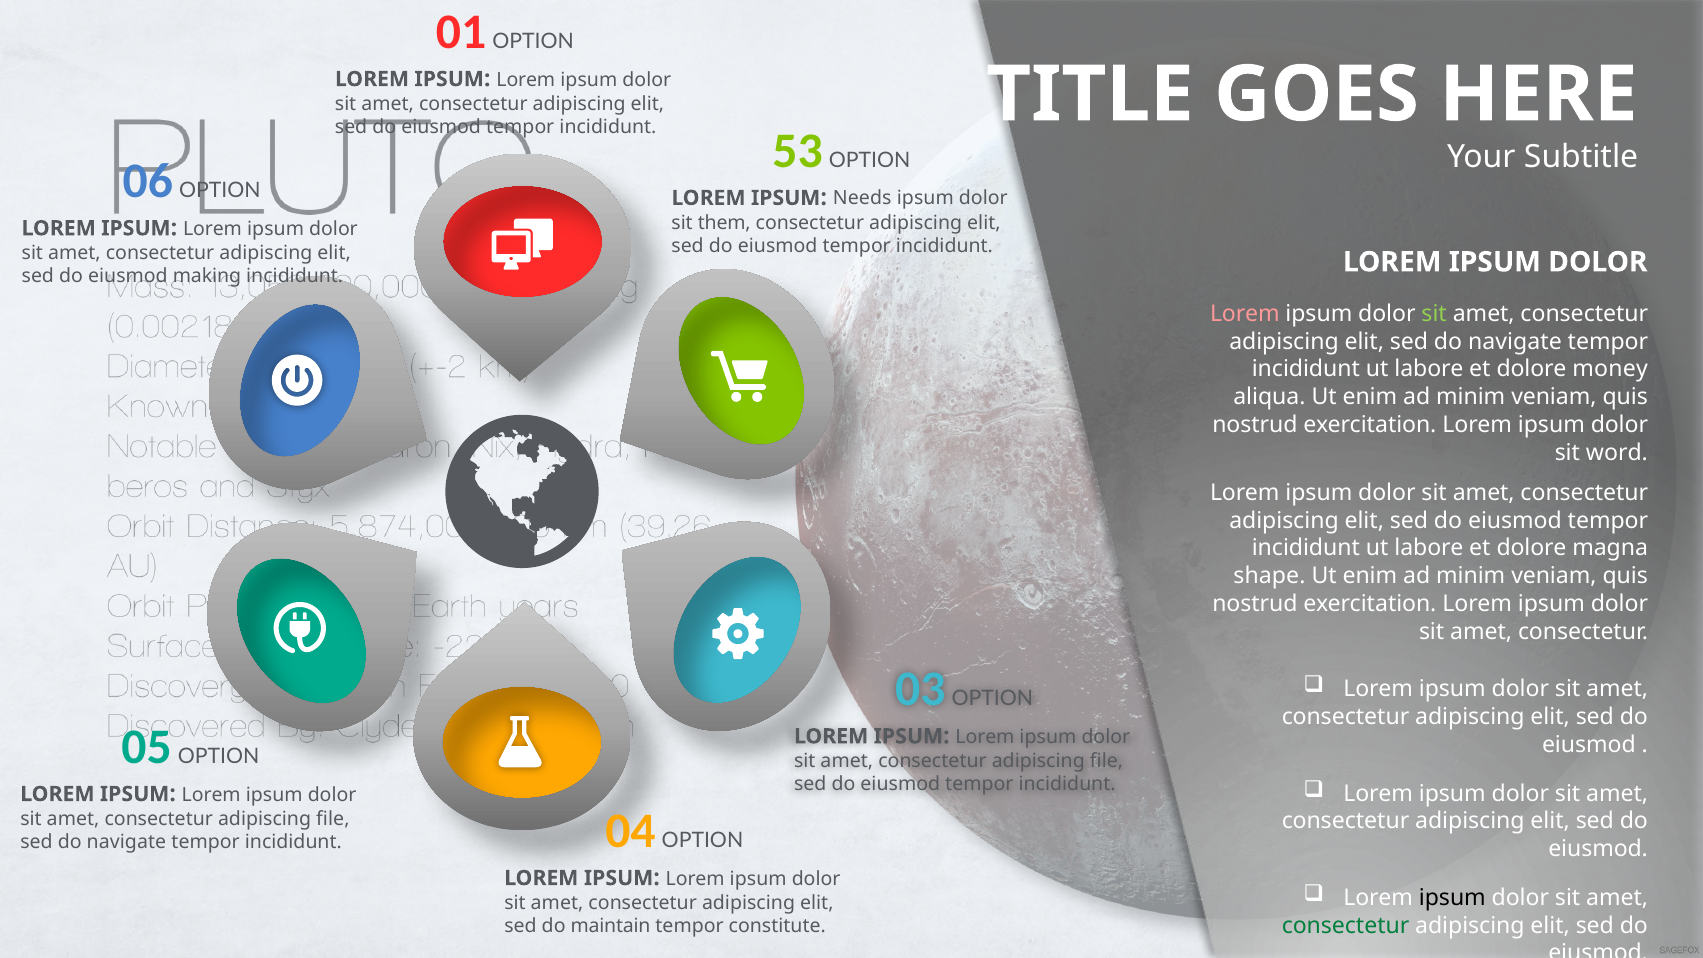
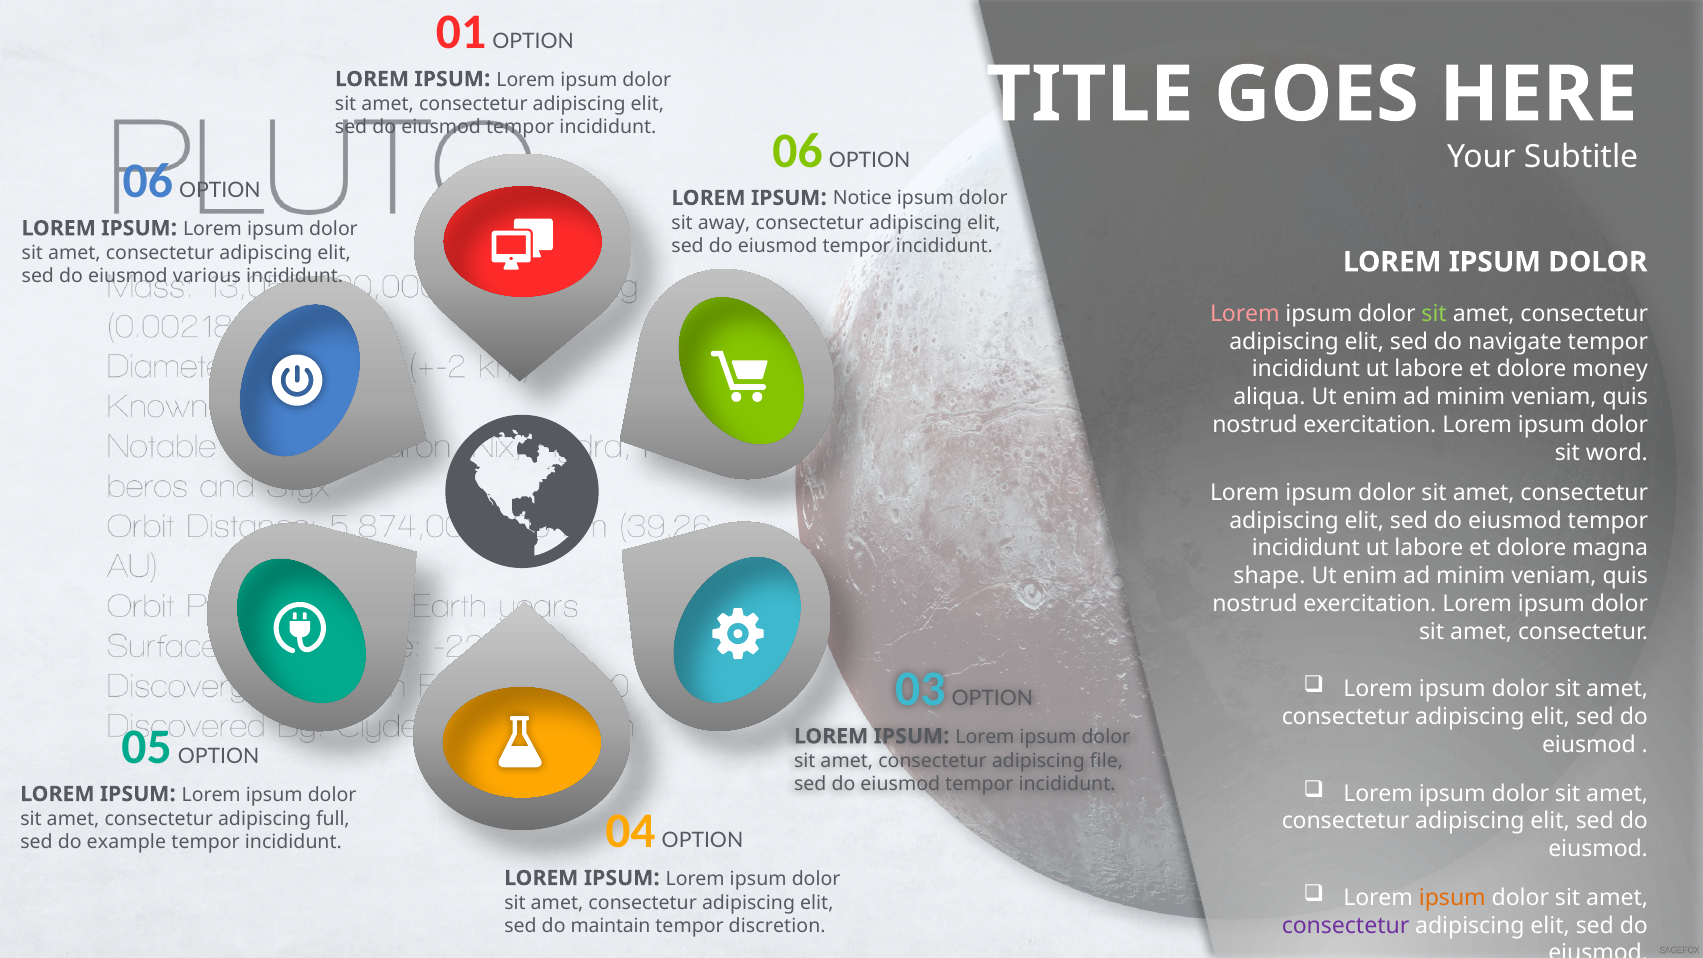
eiusmod tempor incididunt 53: 53 -> 06
Needs: Needs -> Notice
them: them -> away
making: making -> various
file at (333, 819): file -> full
navigate at (126, 842): navigate -> example
ipsum at (1452, 898) colour: black -> orange
consectetur at (1346, 926) colour: green -> purple
constitute: constitute -> discretion
